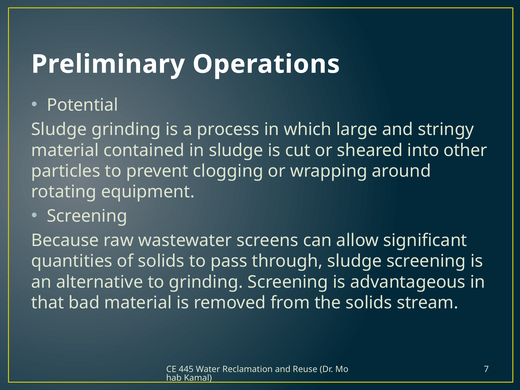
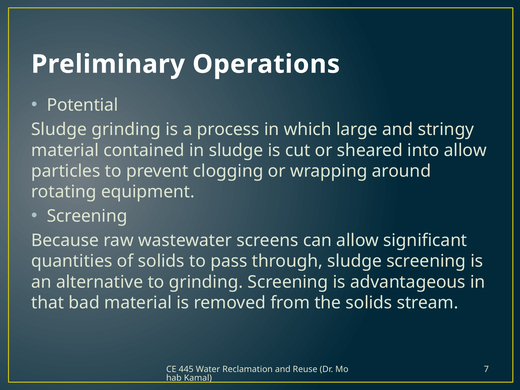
into other: other -> allow
